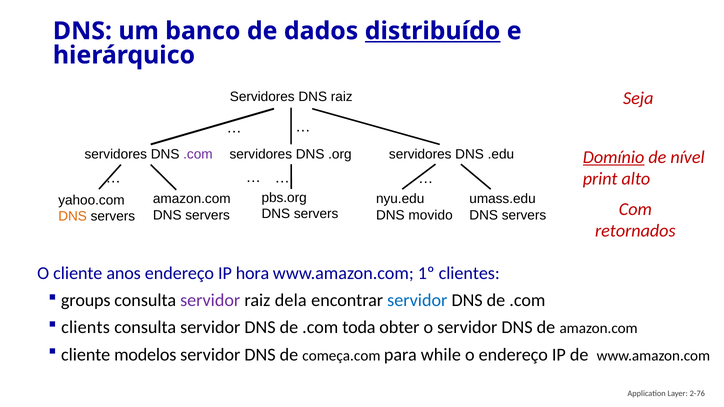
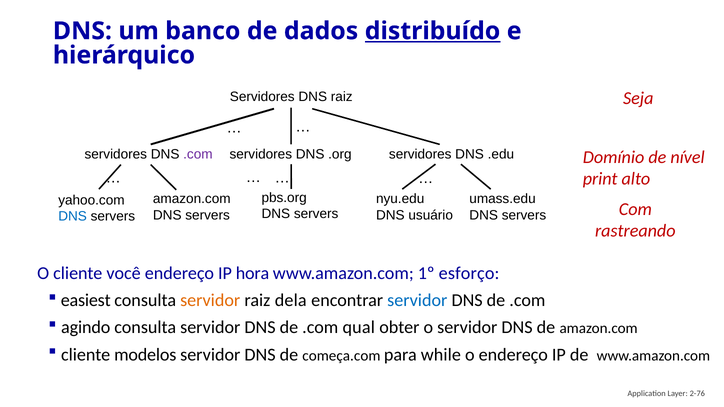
Domínio underline: present -> none
movido: movido -> usuário
DNS at (73, 216) colour: orange -> blue
retornados: retornados -> rastreando
anos: anos -> você
clientes: clientes -> esforço
groups: groups -> easiest
servidor at (210, 301) colour: purple -> orange
clients: clients -> agindo
toda: toda -> qual
